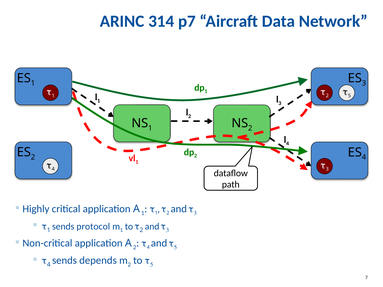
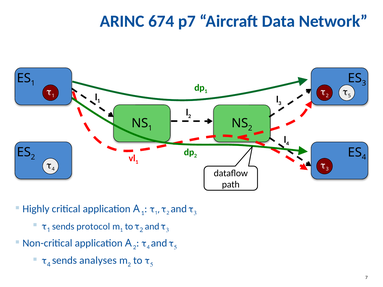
314: 314 -> 674
depends: depends -> analyses
